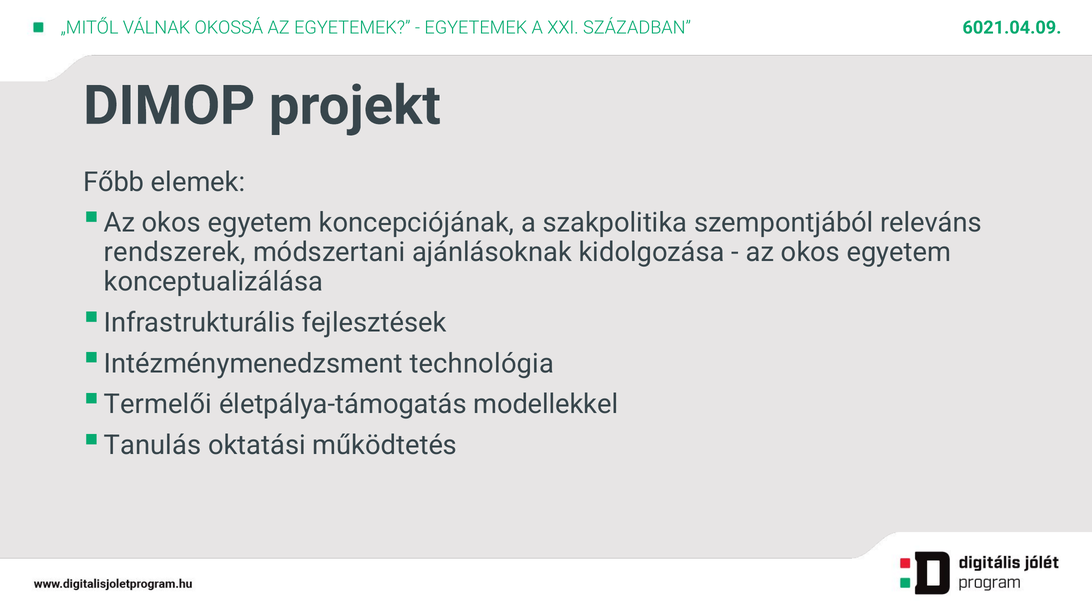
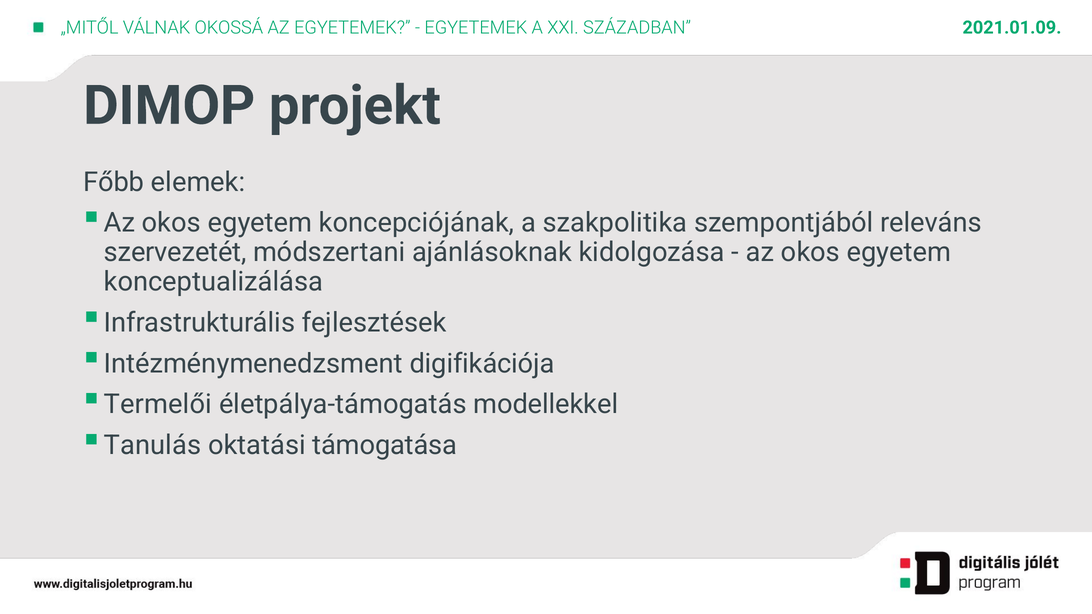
6021.04.09: 6021.04.09 -> 2021.01.09
rendszerek: rendszerek -> szervezetét
technológia: technológia -> digifikációja
működtetés: működtetés -> támogatása
